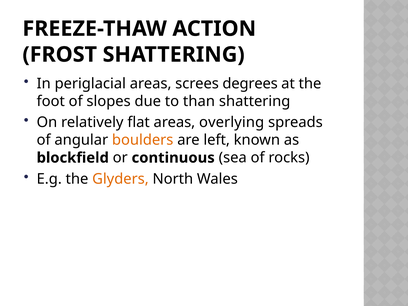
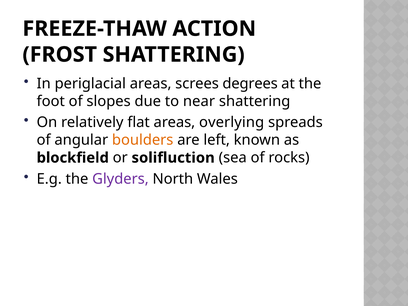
than: than -> near
continuous: continuous -> solifluction
Glyders colour: orange -> purple
